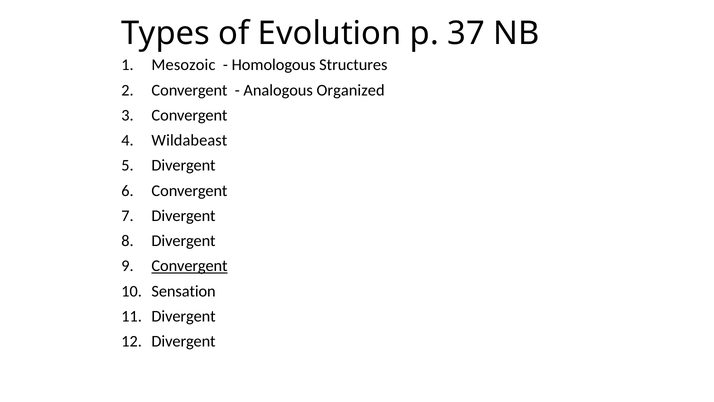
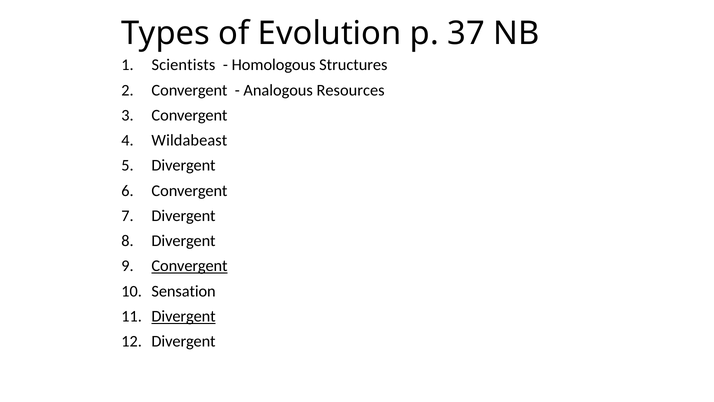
Mesozoic: Mesozoic -> Scientists
Organized: Organized -> Resources
Divergent at (184, 316) underline: none -> present
